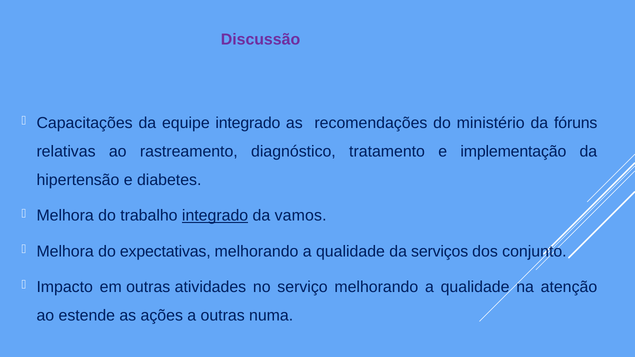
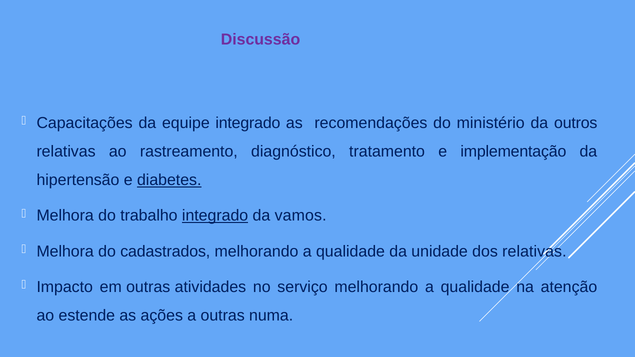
fóruns: fóruns -> outros
diabetes underline: none -> present
expectativas: expectativas -> cadastrados
serviços: serviços -> unidade
dos conjunto: conjunto -> relativas
